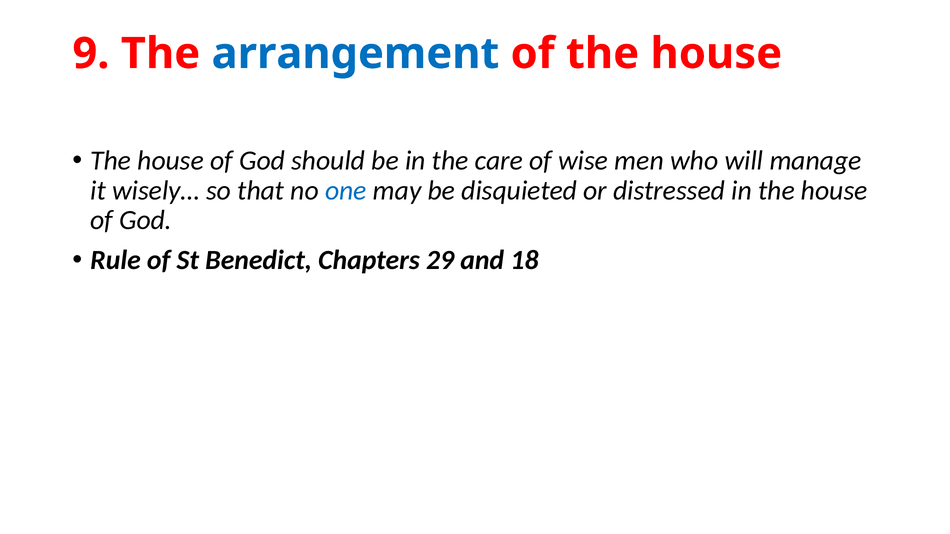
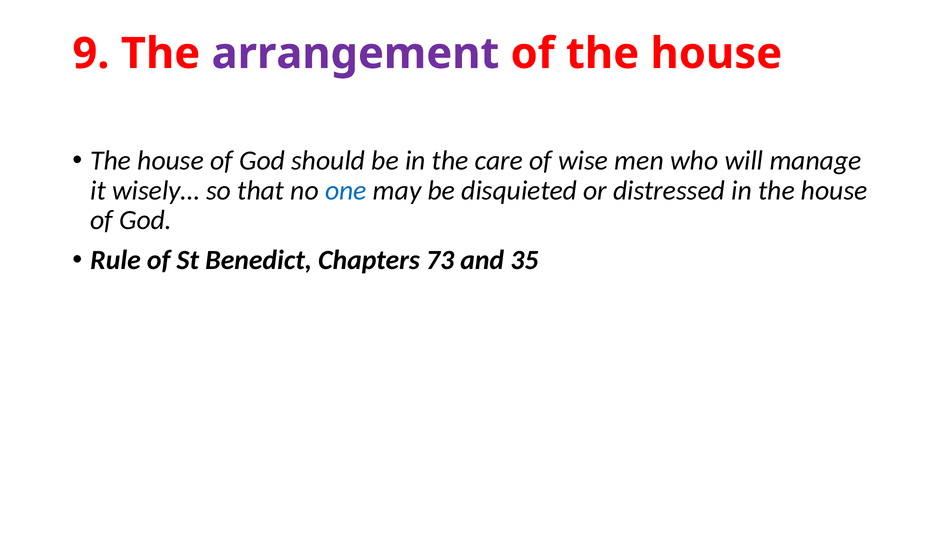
arrangement colour: blue -> purple
29: 29 -> 73
18: 18 -> 35
